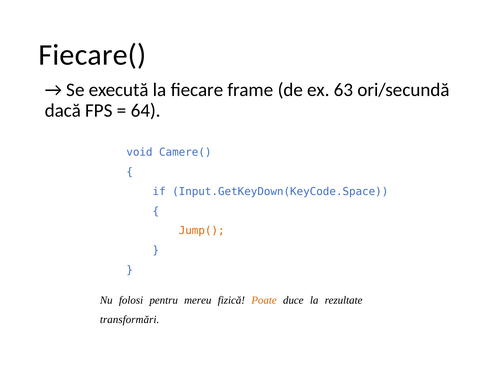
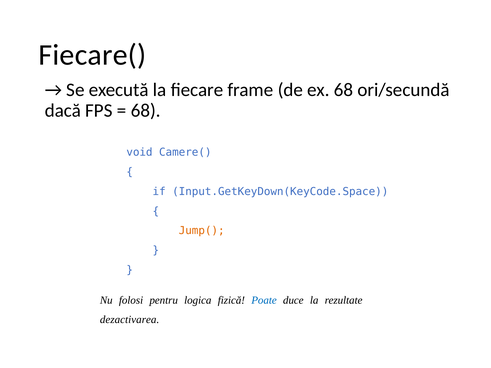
ex 63: 63 -> 68
64 at (146, 111): 64 -> 68
mereu: mereu -> logica
Poate colour: orange -> blue
transformări: transformări -> dezactivarea
